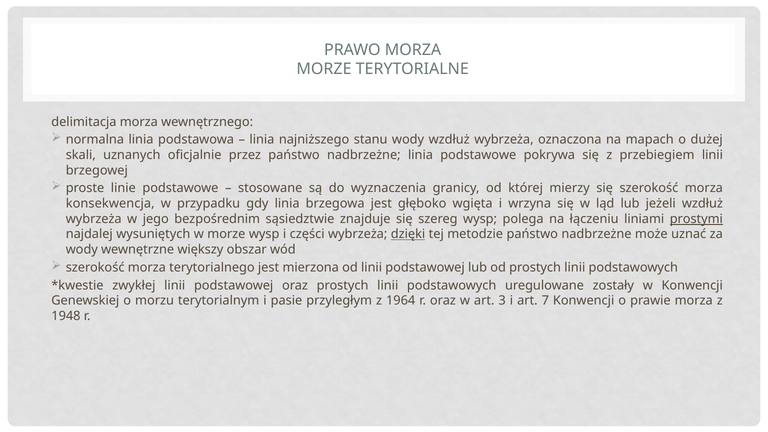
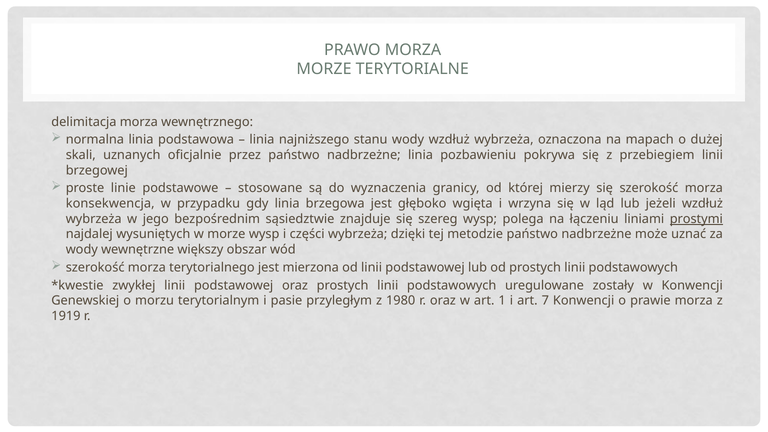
linia podstawowe: podstawowe -> pozbawieniu
dzięki underline: present -> none
1964: 1964 -> 1980
3: 3 -> 1
1948: 1948 -> 1919
